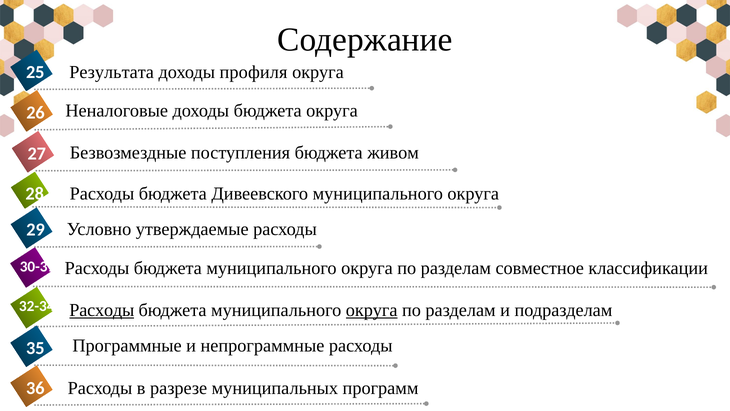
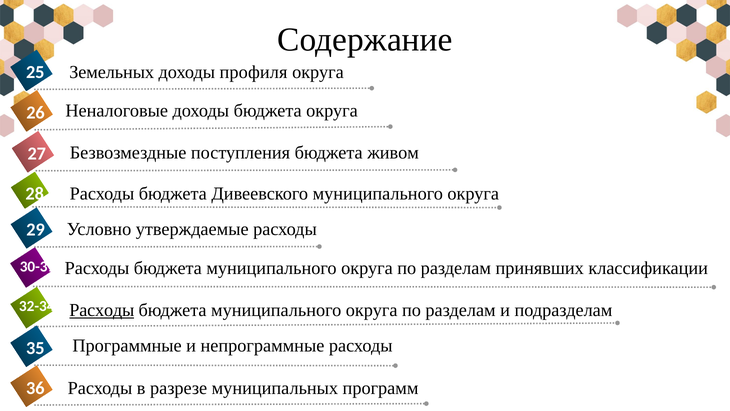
Результата: Результата -> Земельных
совместное: совместное -> принявших
округа at (372, 310) underline: present -> none
